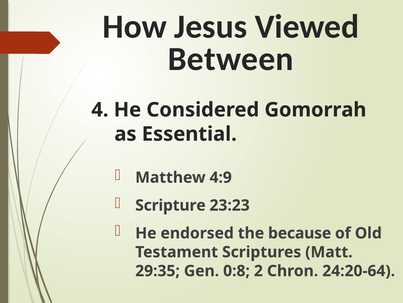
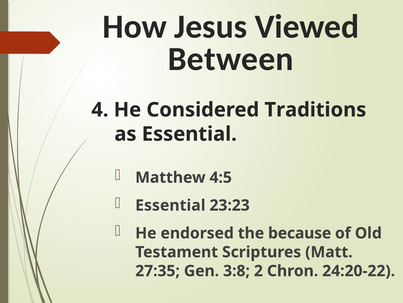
Gomorrah: Gomorrah -> Traditions
4:9: 4:9 -> 4:5
Scripture at (170, 205): Scripture -> Essential
29:35: 29:35 -> 27:35
0:8: 0:8 -> 3:8
24:20-64: 24:20-64 -> 24:20-22
